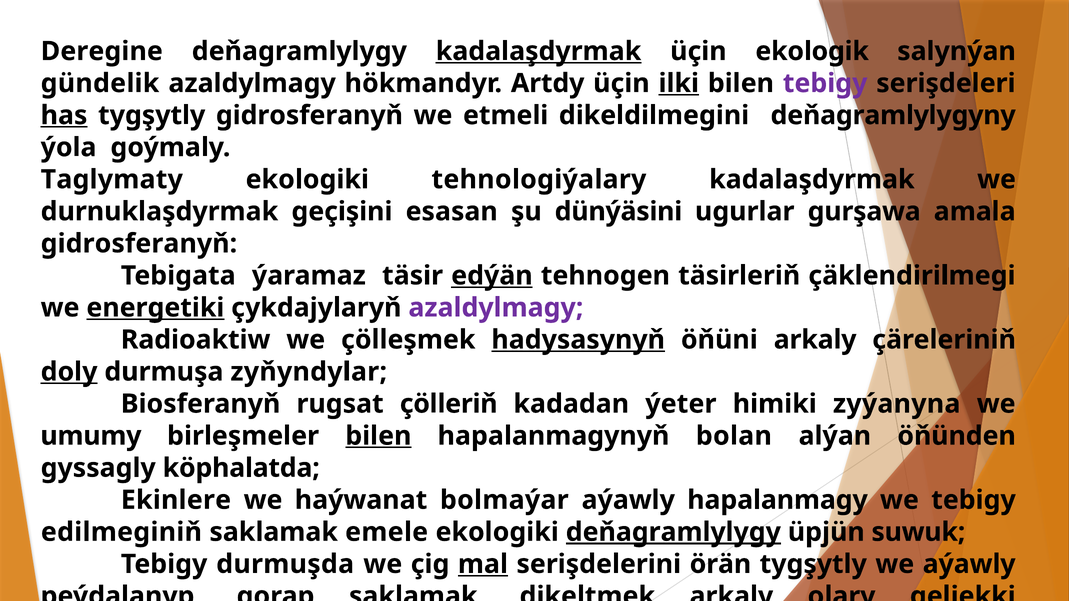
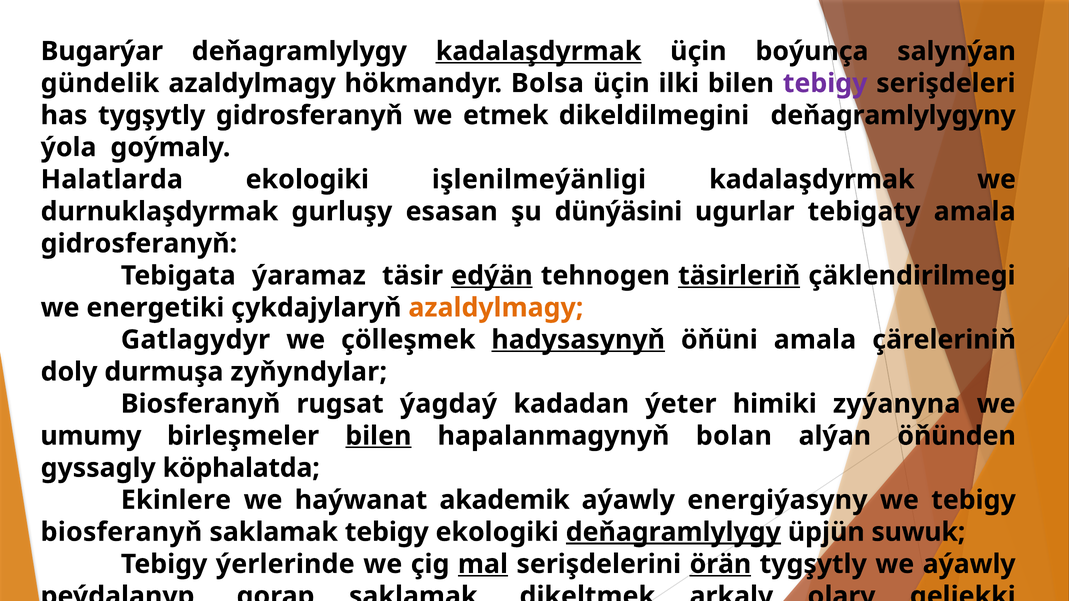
Deregine: Deregine -> Bugarýar
ekologik: ekologik -> boýunça
Artdy: Artdy -> Bolsa
ilki underline: present -> none
has at (64, 115) underline: present -> none
etmeli: etmeli -> etmek
Taglymaty: Taglymaty -> Halatlarda
tehnologiýalary: tehnologiýalary -> işlenilmeýänligi
geçişini: geçişini -> gurluşy
gurşawa: gurşawa -> tebigaty
täsirleriň underline: none -> present
energetiki underline: present -> none
azaldylmagy at (496, 308) colour: purple -> orange
Radioaktiw: Radioaktiw -> Gatlagydyr
öňüni arkaly: arkaly -> amala
doly underline: present -> none
çölleriň: çölleriň -> ýagdaý
bolmaýar: bolmaýar -> akademik
hapalanmagy: hapalanmagy -> energiýasyny
edilmeginiň at (121, 532): edilmeginiň -> biosferanyň
saklamak emele: emele -> tebigy
durmuşda: durmuşda -> ýerlerinde
örän underline: none -> present
